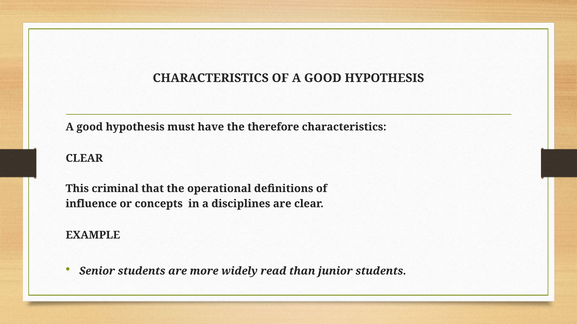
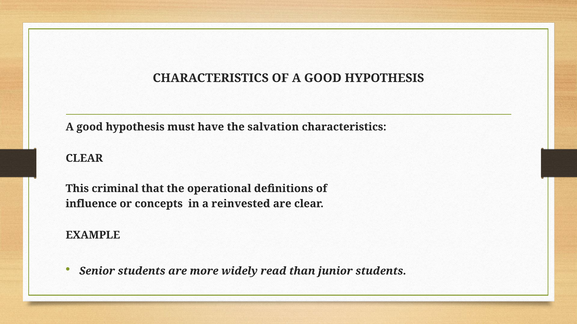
therefore: therefore -> salvation
disciplines: disciplines -> reinvested
